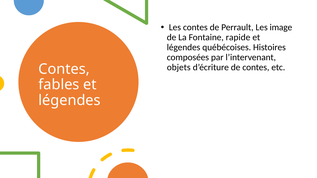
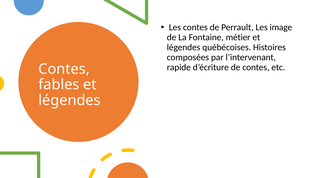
rapide: rapide -> métier
objets: objets -> rapide
